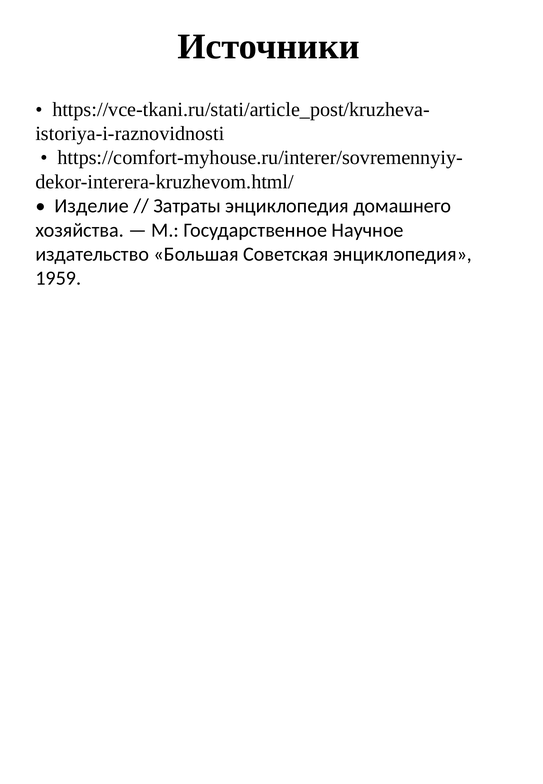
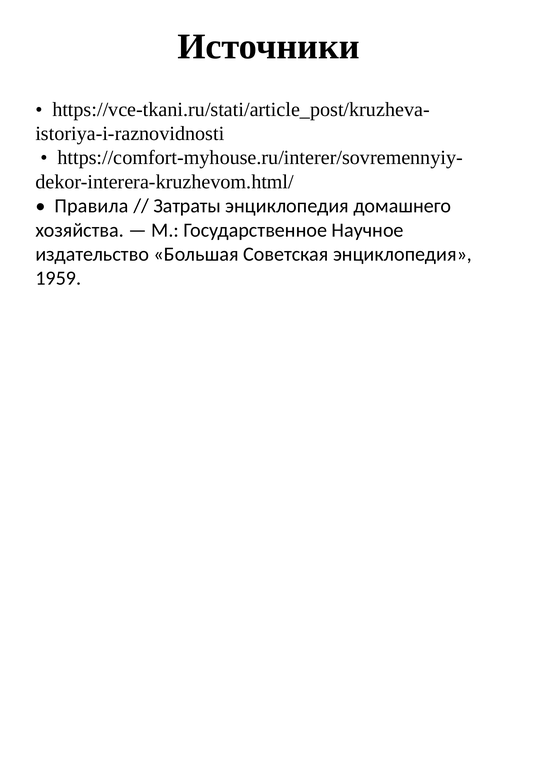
Изделие: Изделие -> Правила
